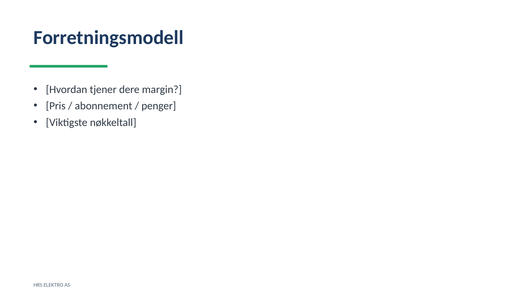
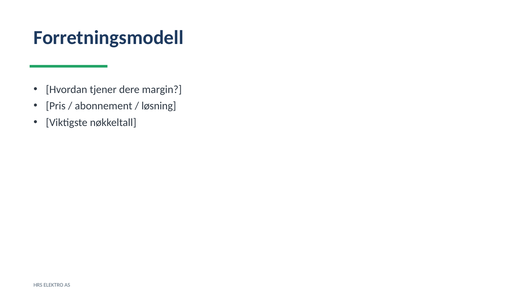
penger: penger -> løsning
